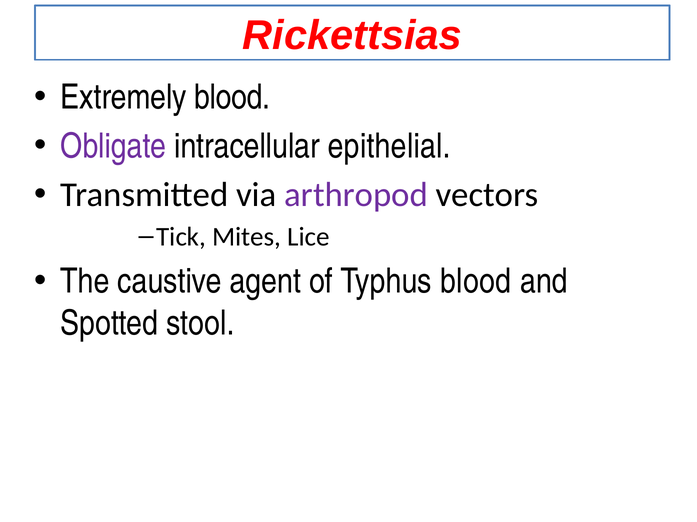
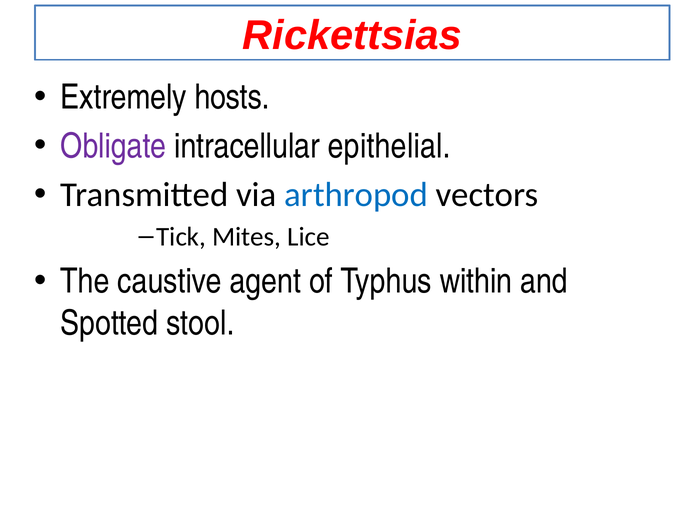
Extremely blood: blood -> hosts
arthropod colour: purple -> blue
Typhus blood: blood -> within
